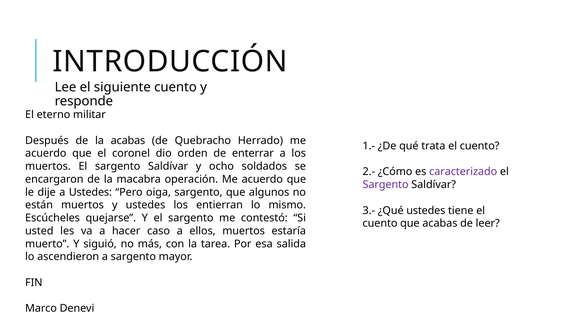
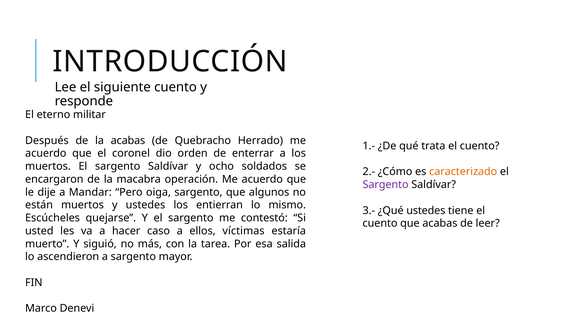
caracterizado colour: purple -> orange
a Ustedes: Ustedes -> Mandar
ellos muertos: muertos -> víctimas
